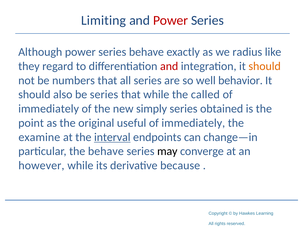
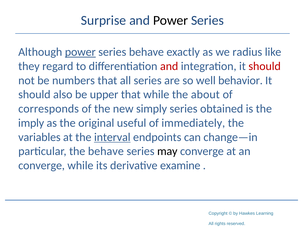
Limiting: Limiting -> Surprise
Power at (171, 21) colour: red -> black
power at (80, 52) underline: none -> present
should at (265, 66) colour: orange -> red
be series: series -> upper
called: called -> about
immediately at (49, 109): immediately -> corresponds
point: point -> imply
examine: examine -> variables
however at (41, 166): however -> converge
because: because -> examine
